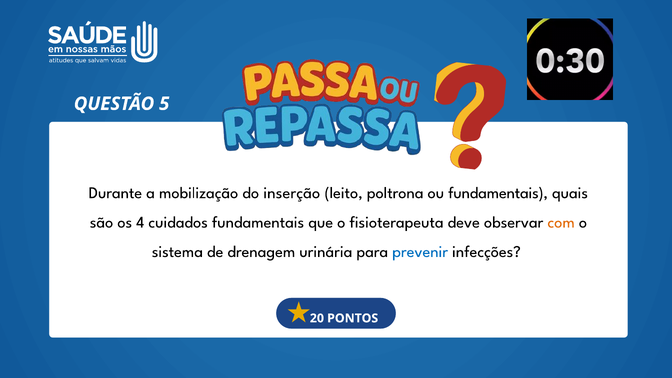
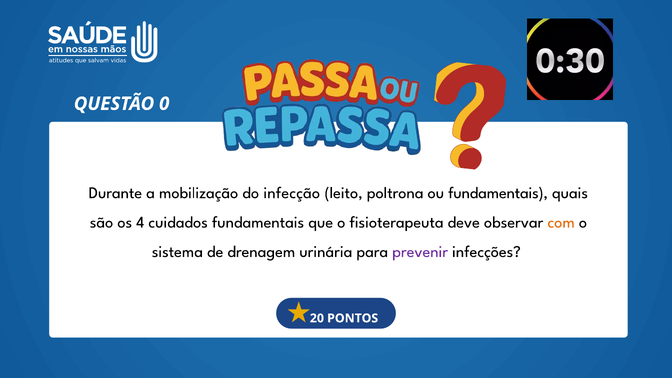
5: 5 -> 0
inserção: inserção -> infecção
prevenir colour: blue -> purple
